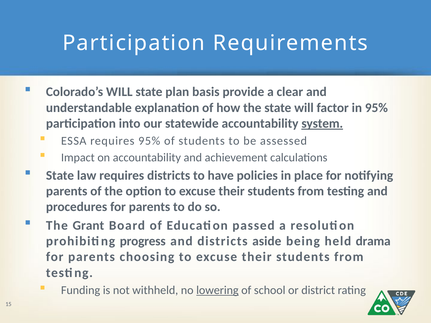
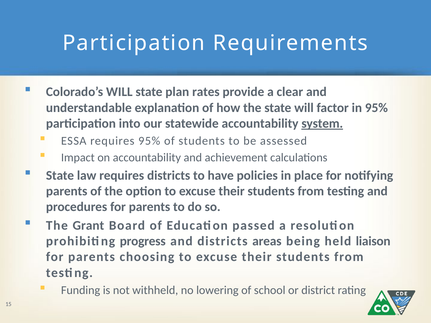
basis: basis -> rates
aside: aside -> areas
drama: drama -> liaison
lowering underline: present -> none
